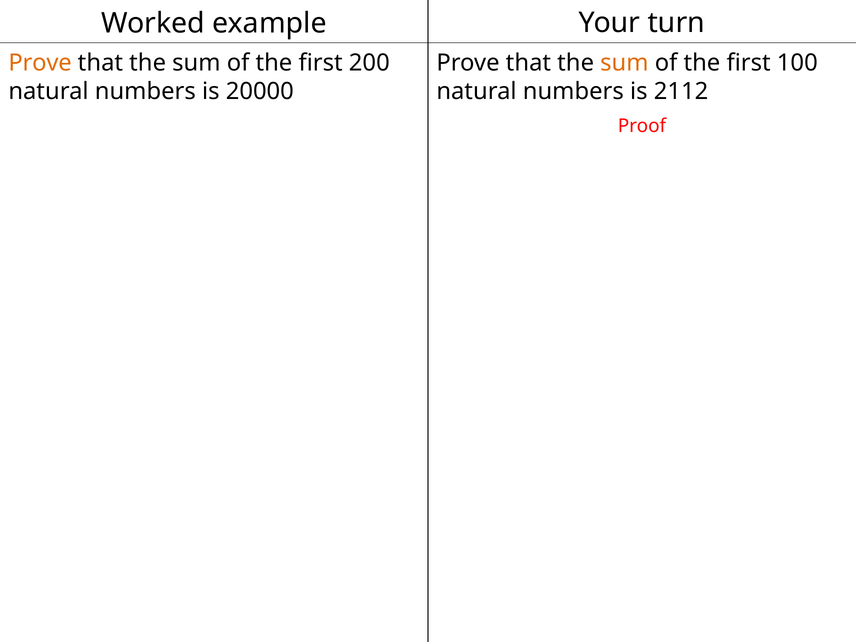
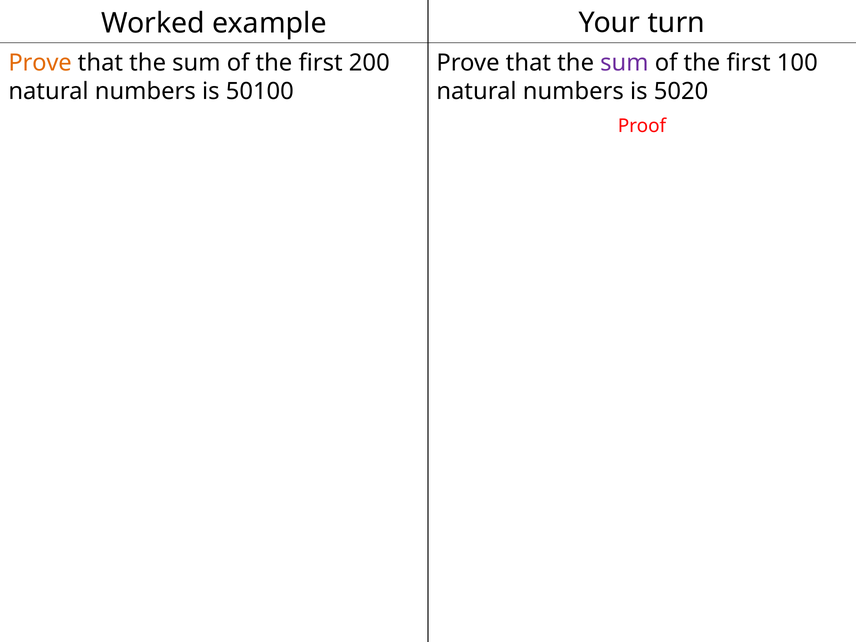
sum at (624, 63) colour: orange -> purple
2112: 2112 -> 5020
20000: 20000 -> 50100
